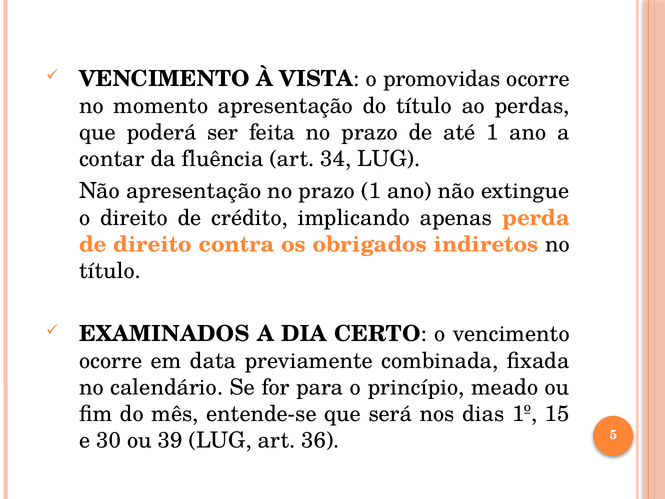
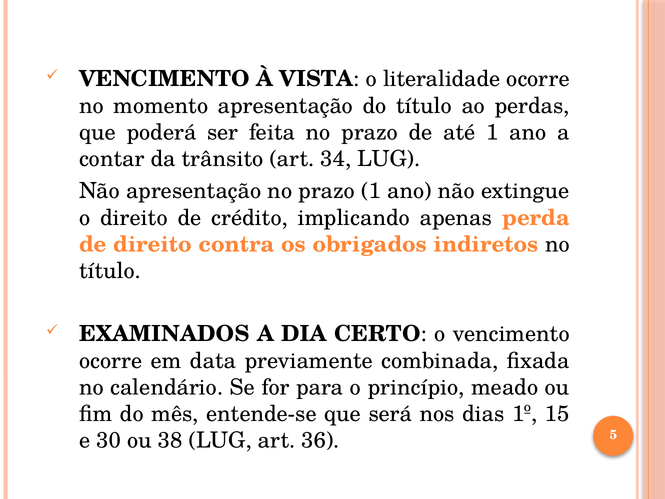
promovidas: promovidas -> literalidade
fluência: fluência -> trânsito
39: 39 -> 38
